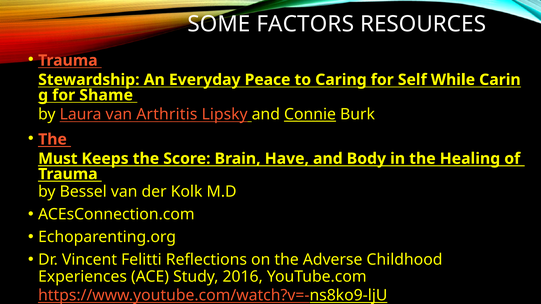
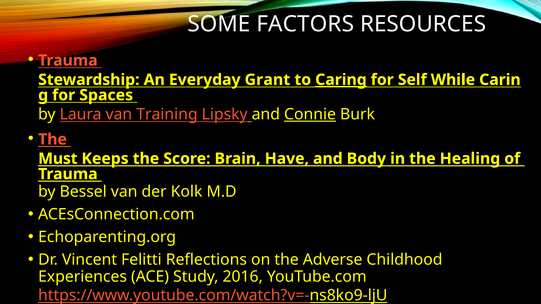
Peace: Peace -> Grant
Caring underline: none -> present
Shame: Shame -> Spaces
van Arthritis: Arthritis -> Training
